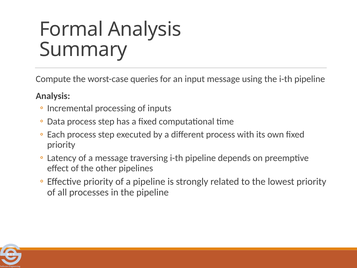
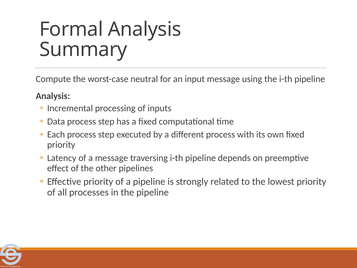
queries: queries -> neutral
